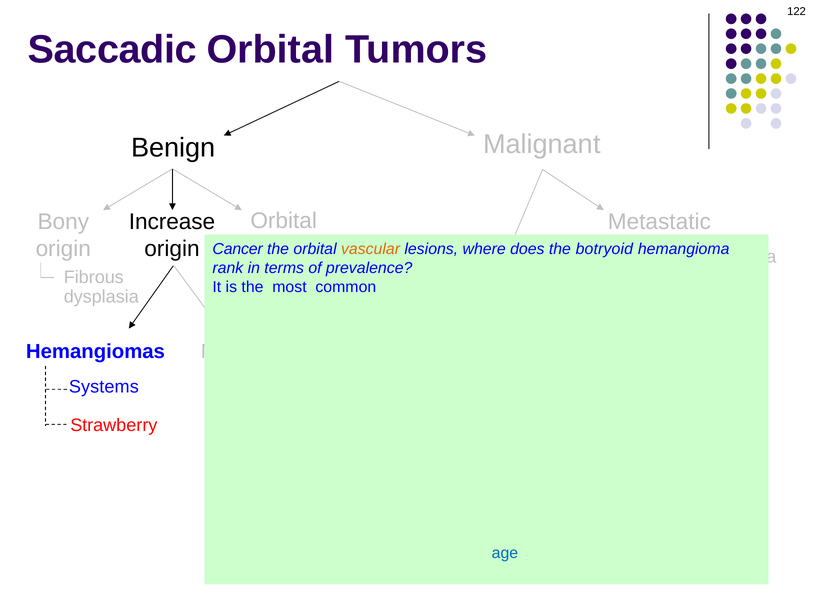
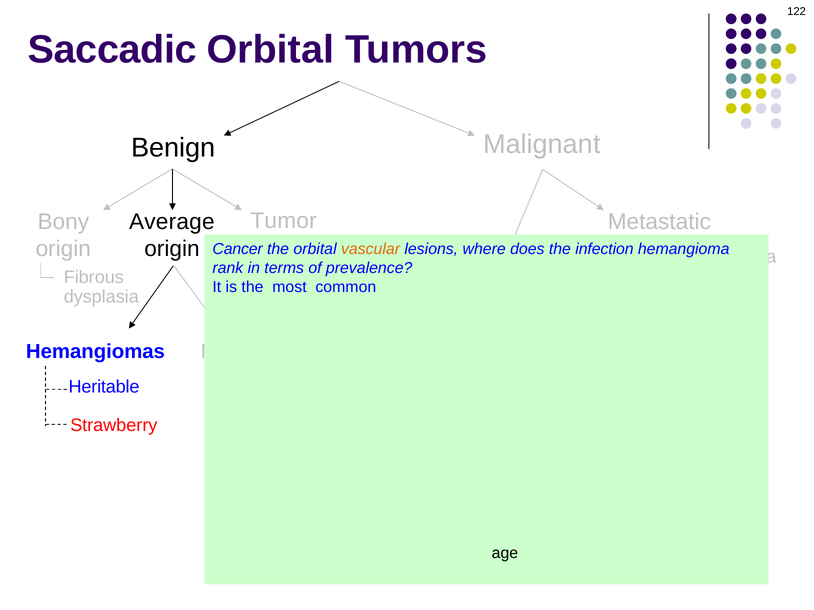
Orbital at (284, 221): Orbital -> Tumor
Increase: Increase -> Average
botryoid: botryoid -> infection
Systems: Systems -> Heritable
age at (505, 553) colour: blue -> black
